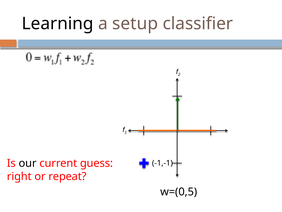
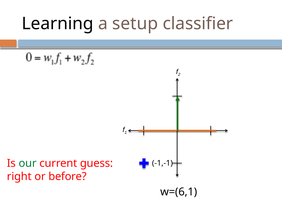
our colour: black -> green
repeat: repeat -> before
w=(0,5: w=(0,5 -> w=(6,1
